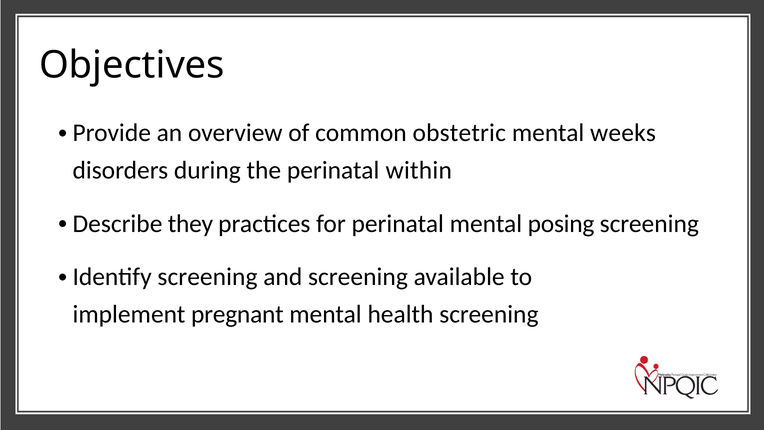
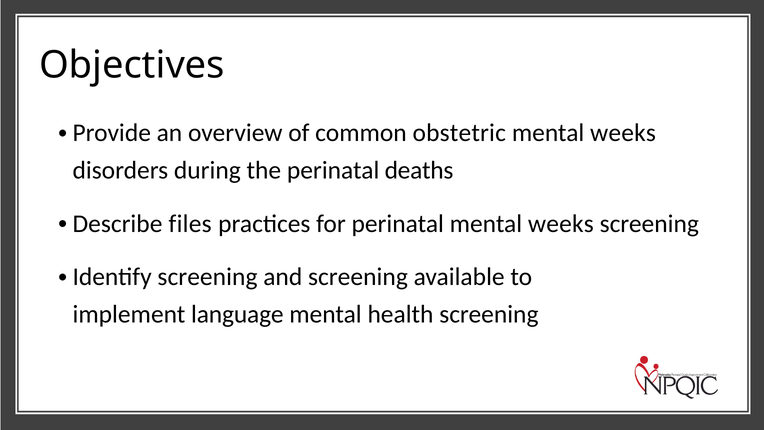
within: within -> deaths
they: they -> files
perinatal mental posing: posing -> weeks
pregnant: pregnant -> language
